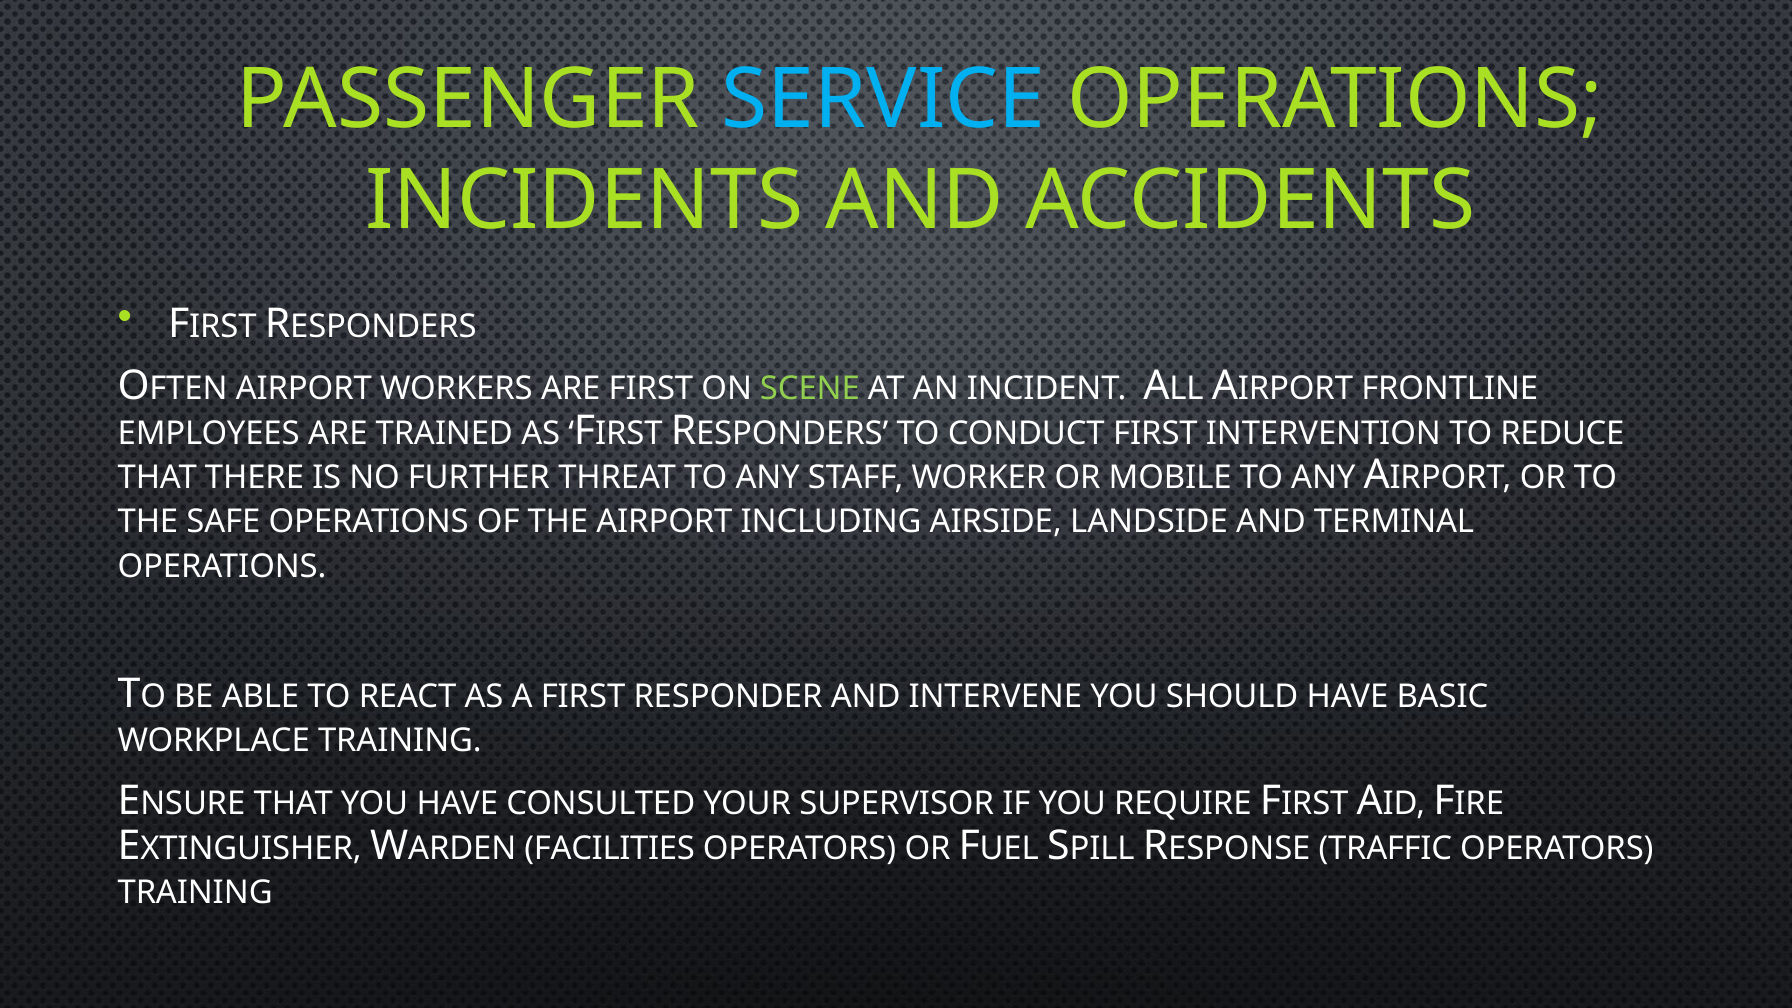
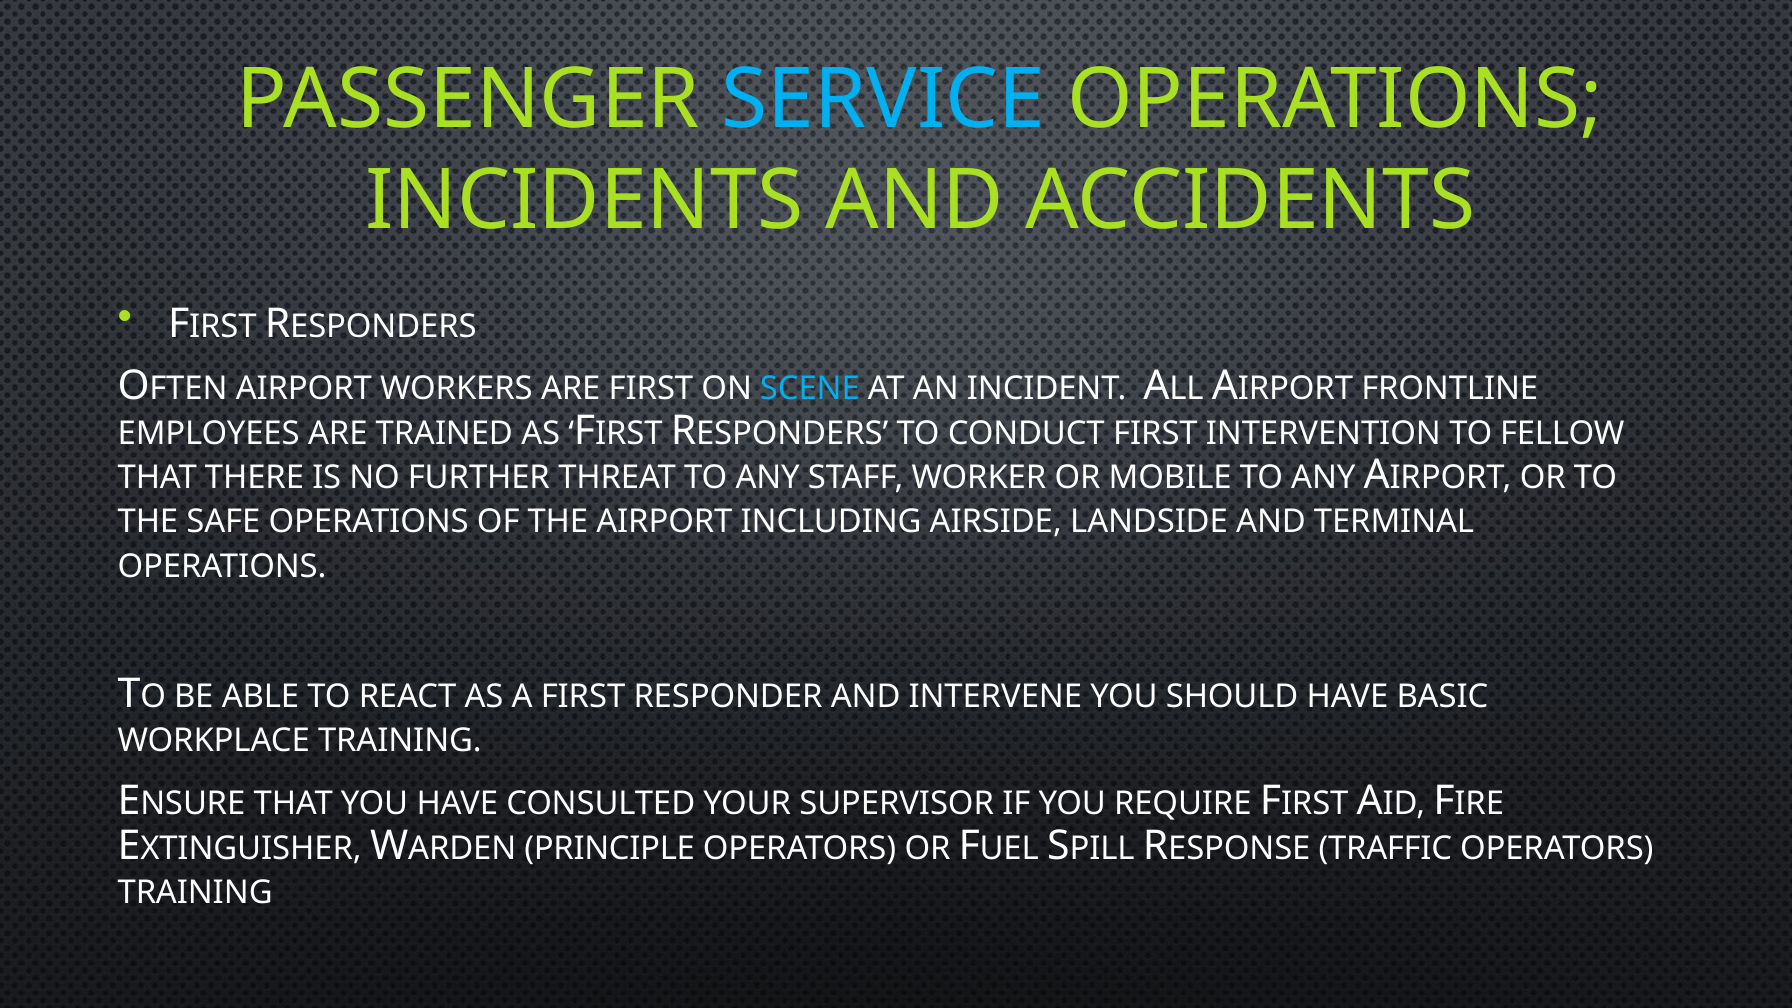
SCENE colour: light green -> light blue
REDUCE: REDUCE -> FELLOW
FACILITIES: FACILITIES -> PRINCIPLE
